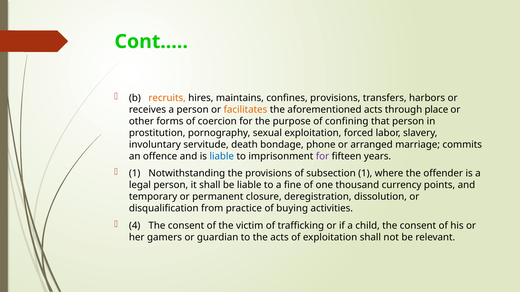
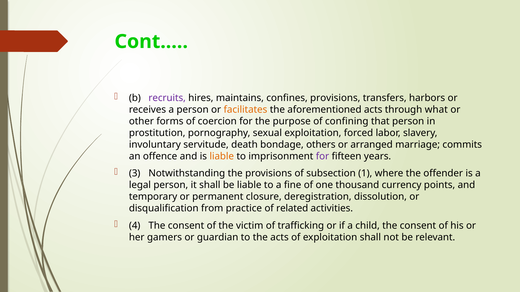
recruits colour: orange -> purple
place: place -> what
phone: phone -> others
liable at (222, 157) colour: blue -> orange
1 at (135, 174): 1 -> 3
buying: buying -> related
